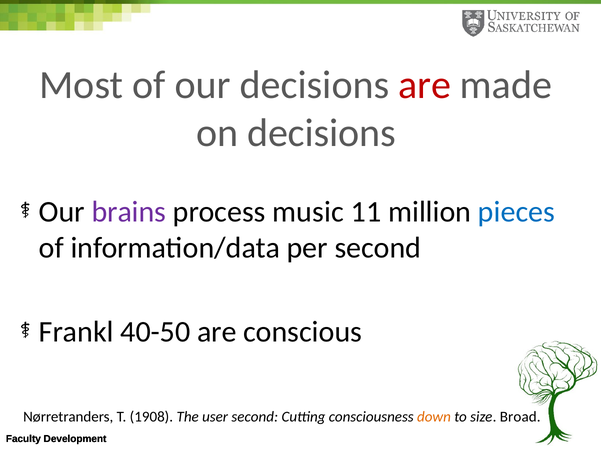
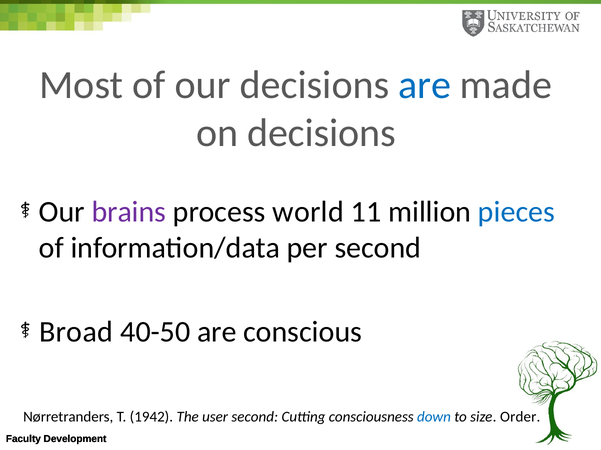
are at (425, 85) colour: red -> blue
music: music -> world
Frankl: Frankl -> Broad
1908: 1908 -> 1942
down colour: orange -> blue
Broad: Broad -> Order
